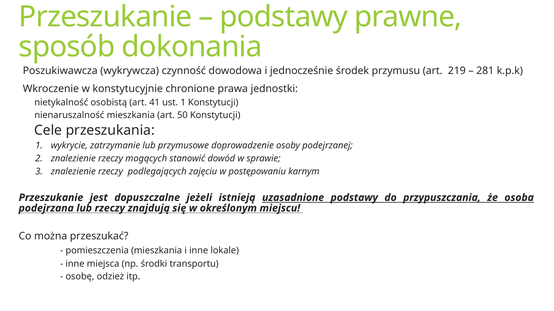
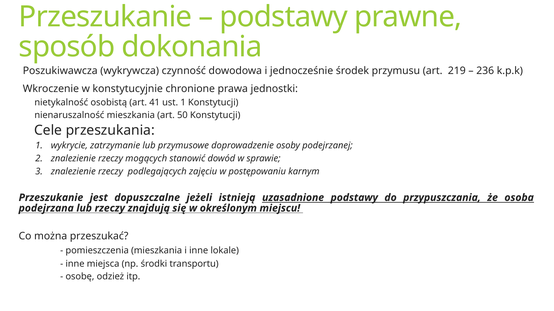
281: 281 -> 236
